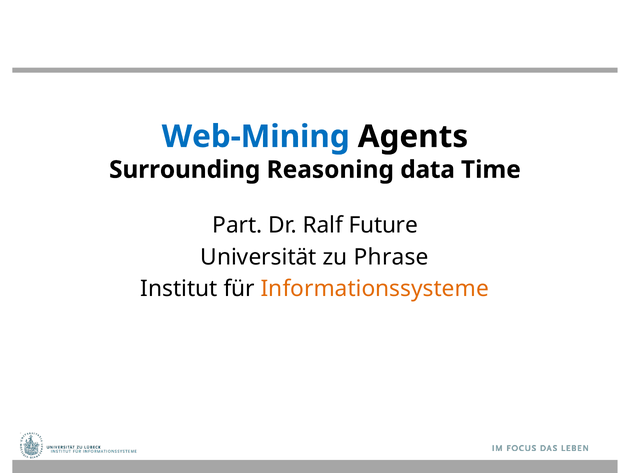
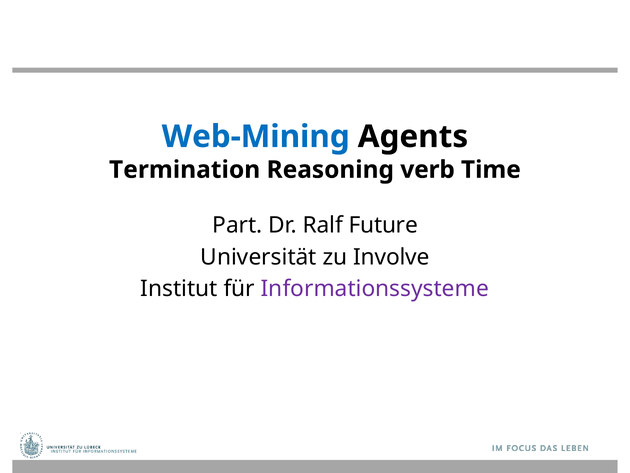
Surrounding: Surrounding -> Termination
data: data -> verb
Phrase: Phrase -> Involve
Informationssysteme colour: orange -> purple
